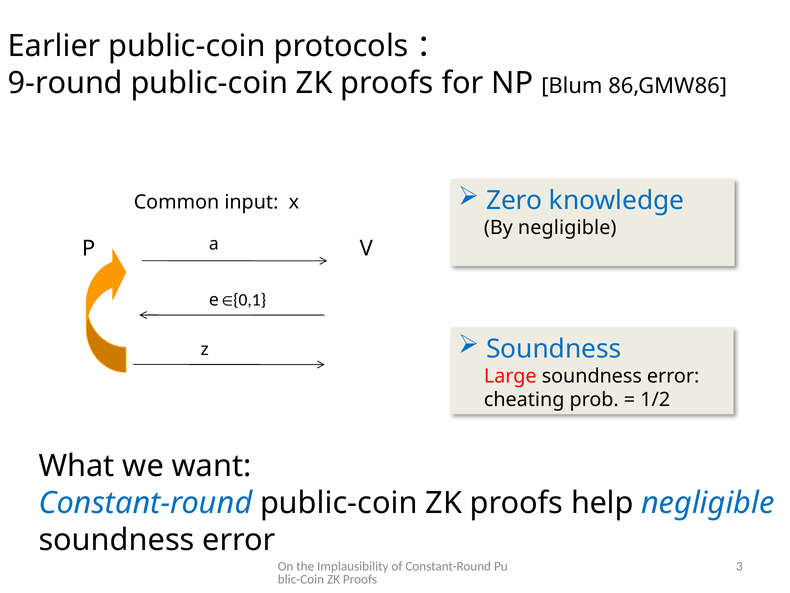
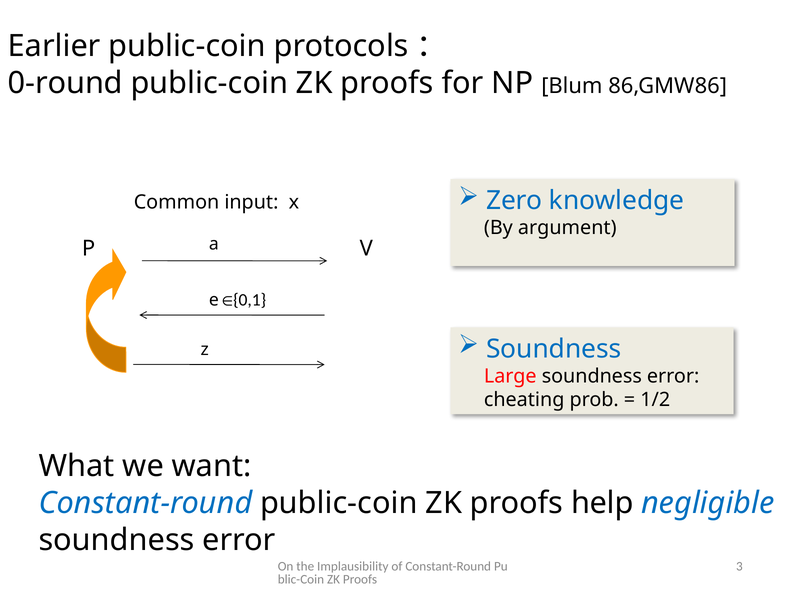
9-round: 9-round -> 0-round
By negligible: negligible -> argument
